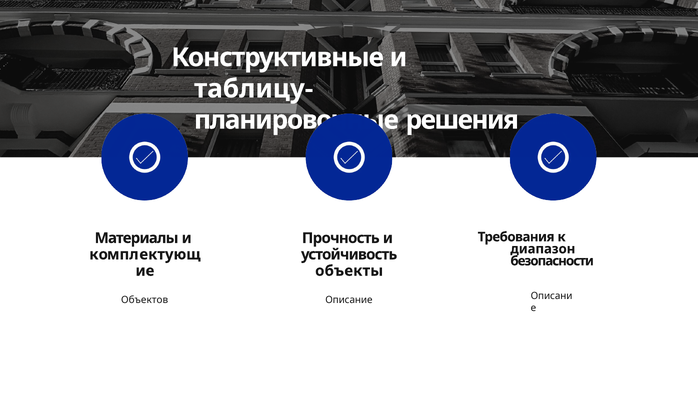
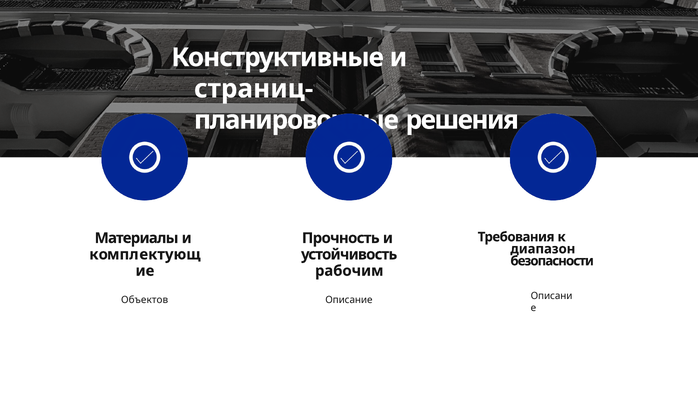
таблицу-: таблицу- -> страниц-
объекты: объекты -> рабочим
